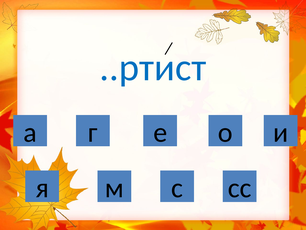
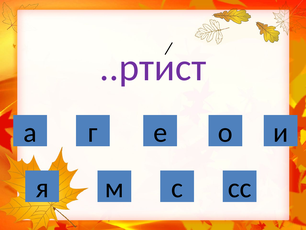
..ртист colour: blue -> purple
